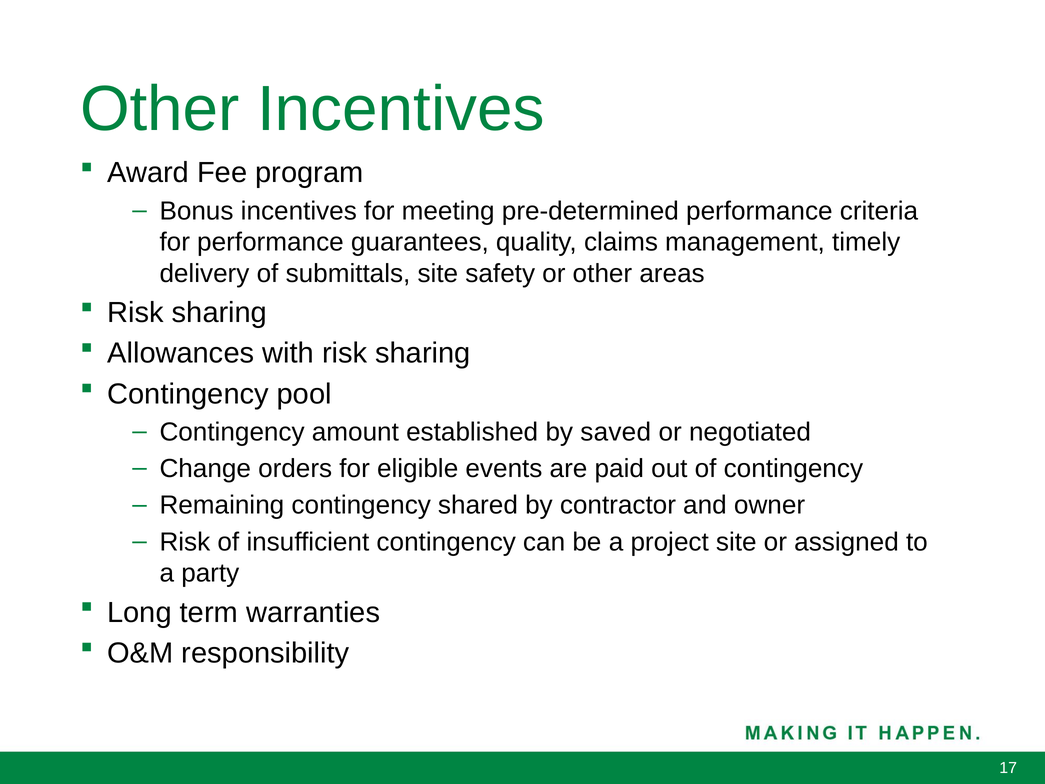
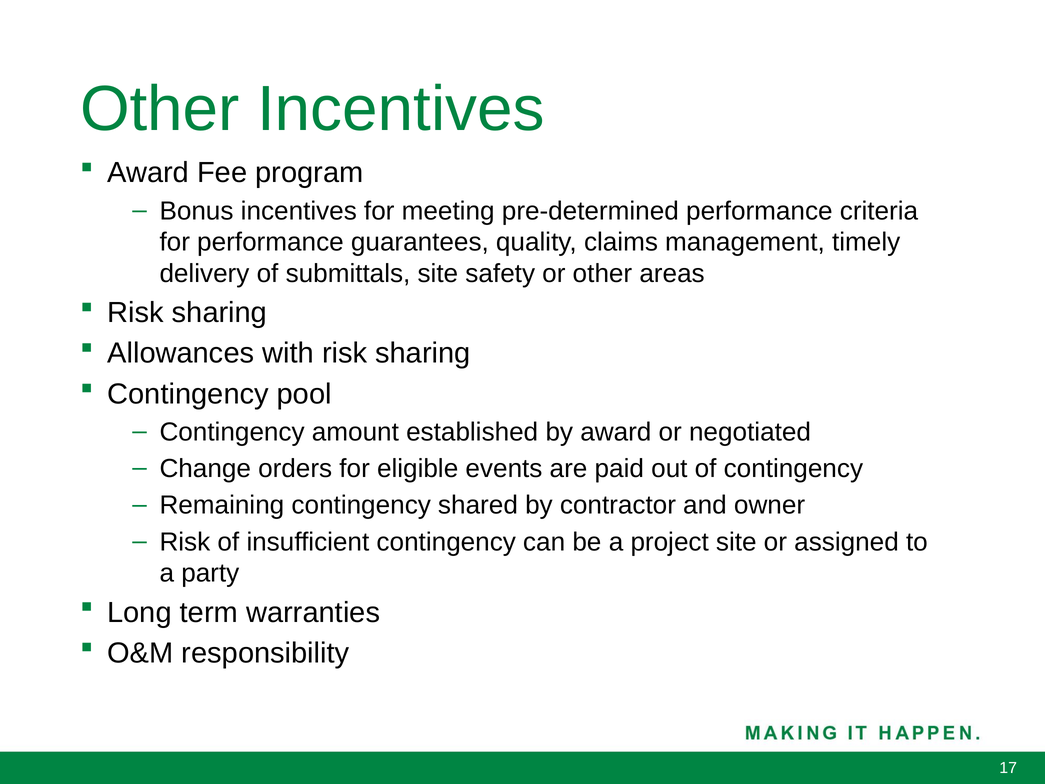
by saved: saved -> award
